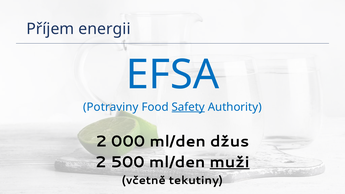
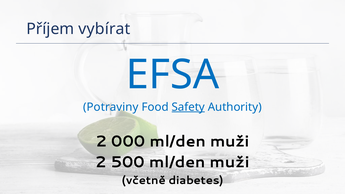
energii: energii -> vybírat
000 ml/den džus: džus -> muži
muži at (230, 162) underline: present -> none
tekutiny: tekutiny -> diabetes
